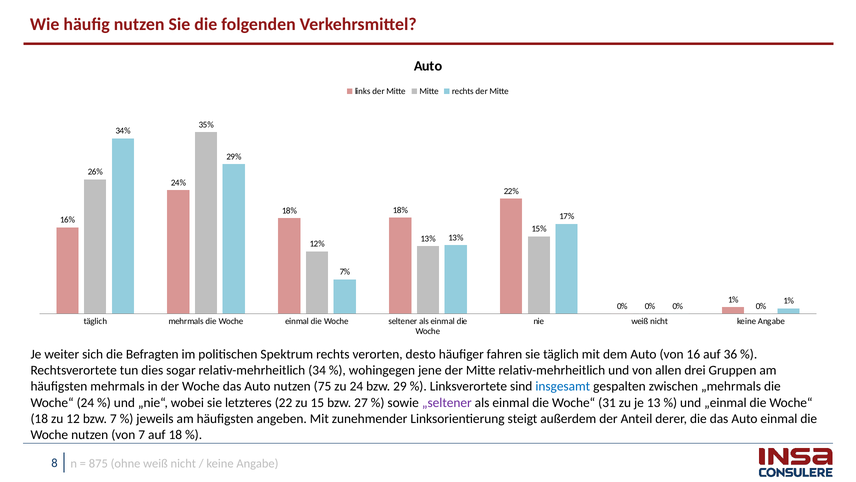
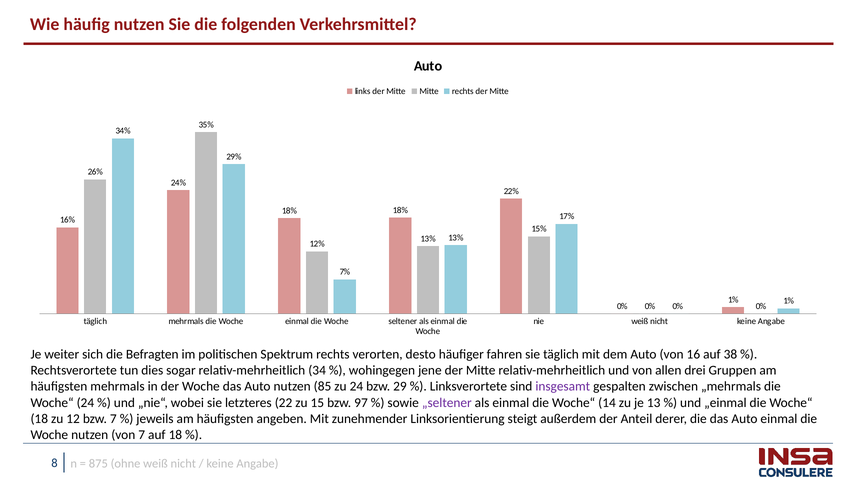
36: 36 -> 38
75: 75 -> 85
insgesamt colour: blue -> purple
27: 27 -> 97
31: 31 -> 14
